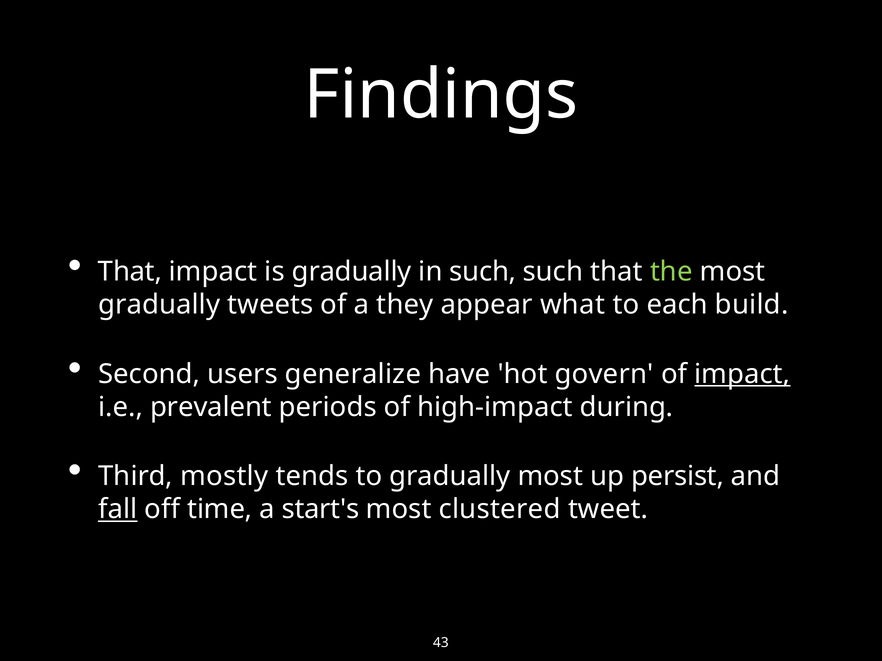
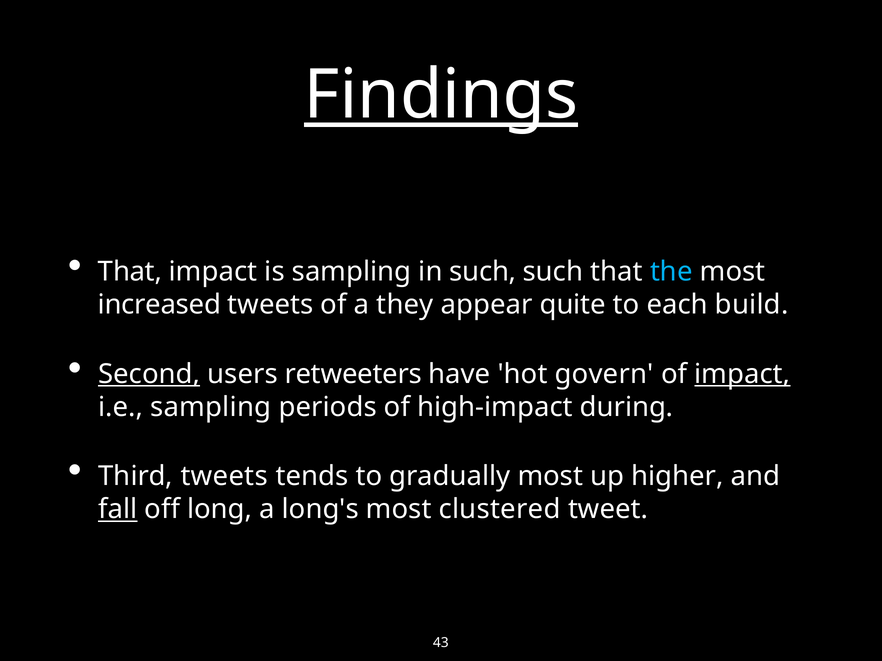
Findings underline: none -> present
is gradually: gradually -> sampling
the colour: light green -> light blue
gradually at (159, 305): gradually -> increased
what: what -> quite
Second underline: none -> present
generalize: generalize -> retweeters
i.e prevalent: prevalent -> sampling
Third mostly: mostly -> tweets
persist: persist -> higher
time: time -> long
start's: start's -> long's
